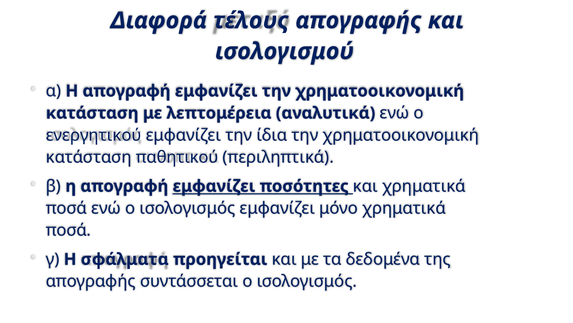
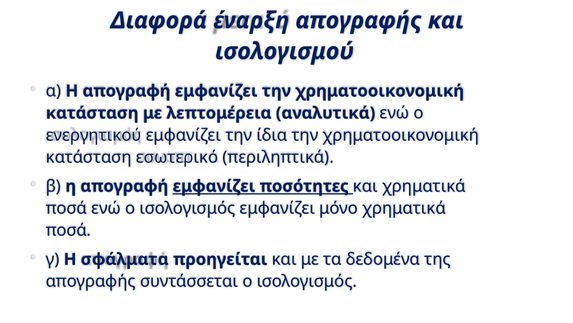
τέλους: τέλους -> έναρξη
παθητικού: παθητικού -> εσωτερικό
